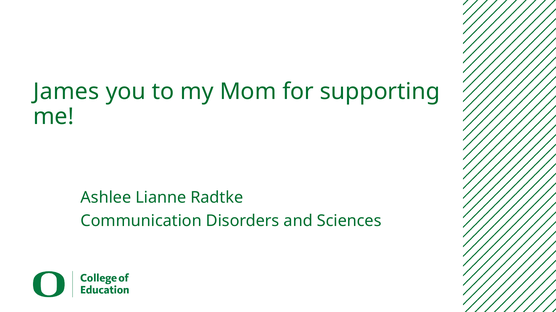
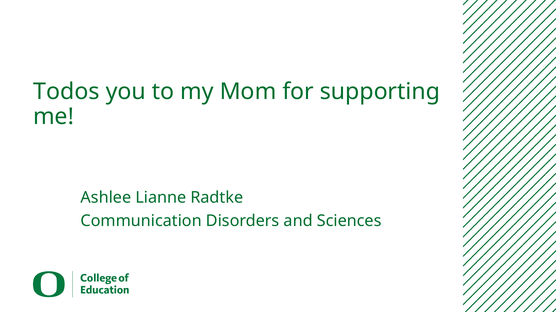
James: James -> Todos
